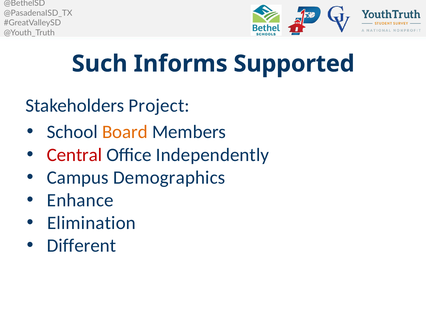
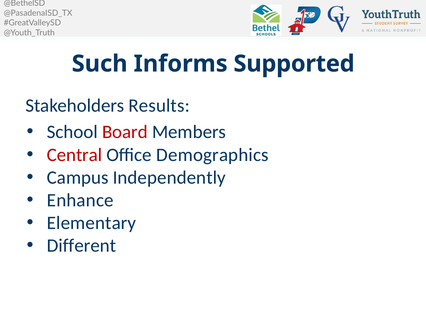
Project: Project -> Results
Board colour: orange -> red
Independently: Independently -> Demographics
Demographics: Demographics -> Independently
Elimination: Elimination -> Elementary
